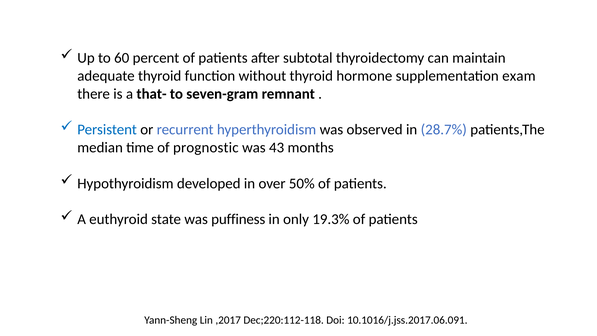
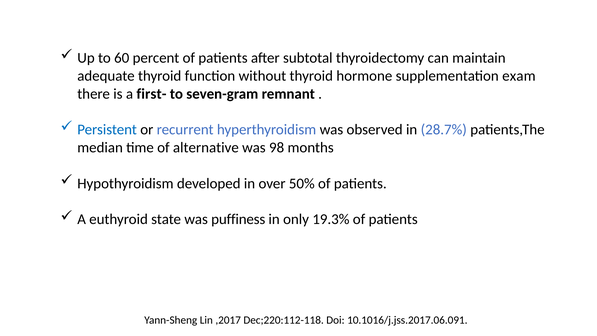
that-: that- -> first-
prognostic: prognostic -> alternative
43: 43 -> 98
